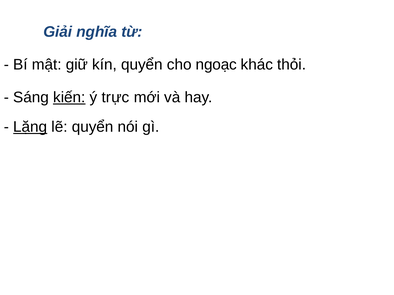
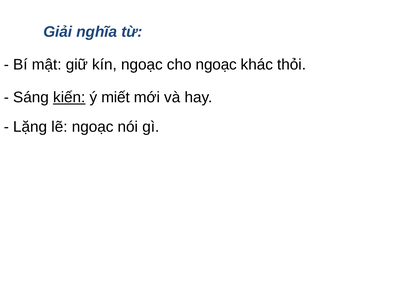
kín quyển: quyển -> ngoạc
trực: trực -> miết
Lặng underline: present -> none
lẽ quyển: quyển -> ngoạc
